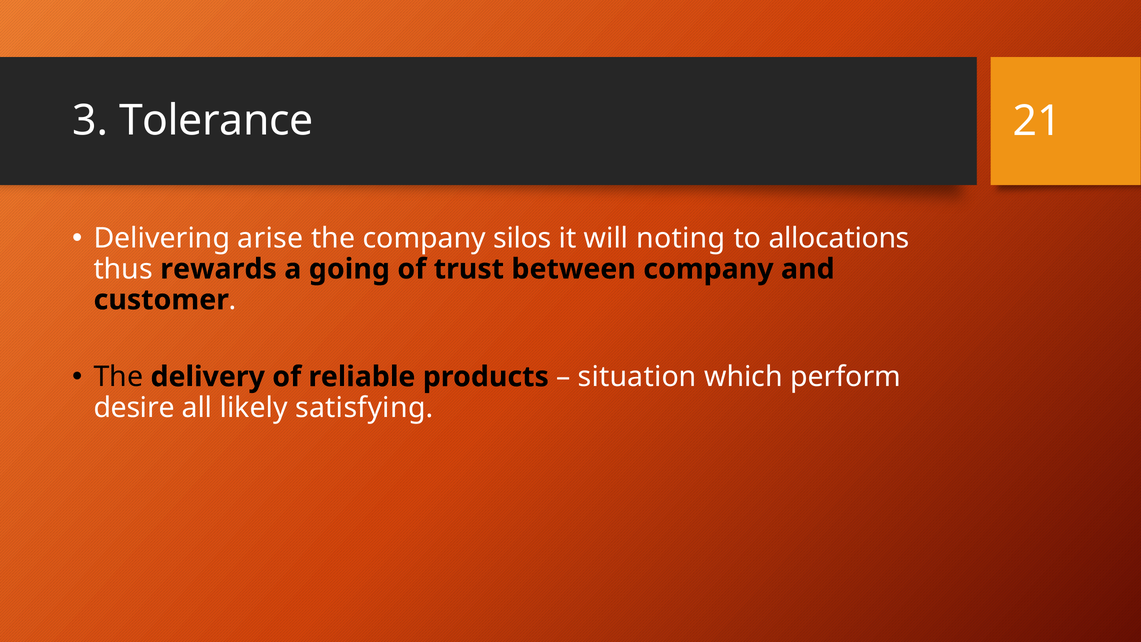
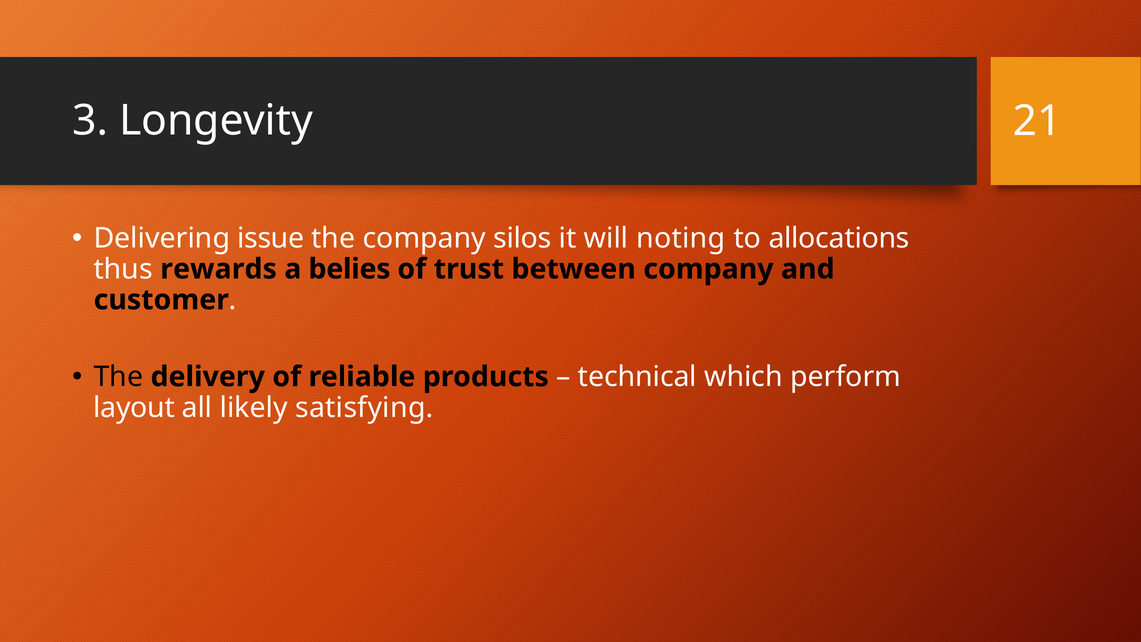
Tolerance: Tolerance -> Longevity
arise: arise -> issue
going: going -> belies
situation: situation -> technical
desire: desire -> layout
